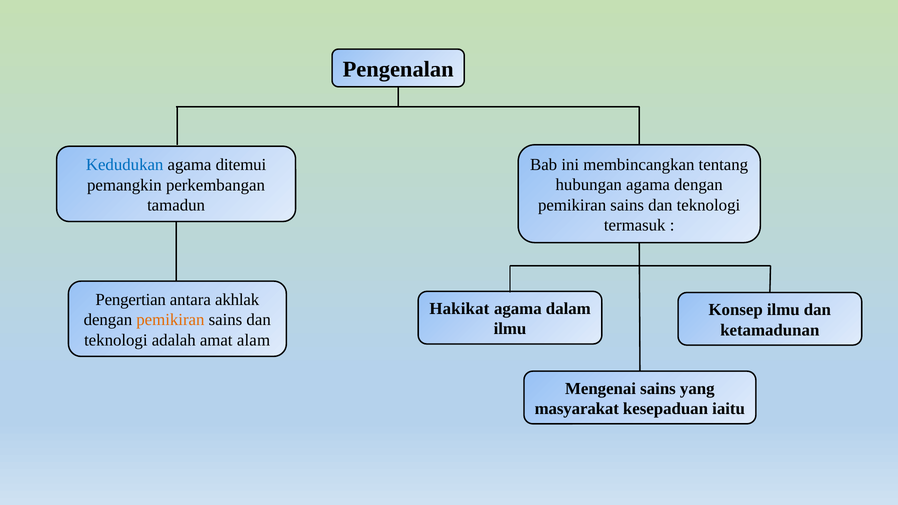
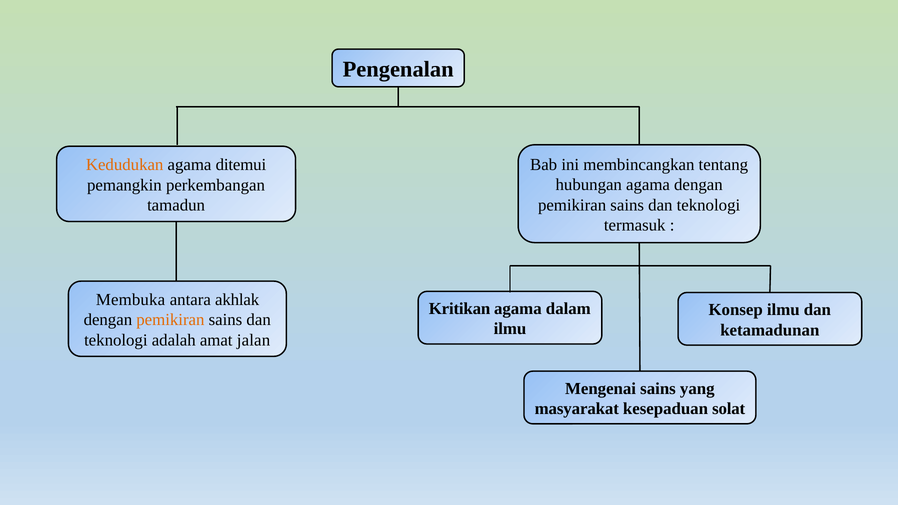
Kedudukan colour: blue -> orange
Pengertian: Pengertian -> Membuka
Hakikat: Hakikat -> Kritikan
alam: alam -> jalan
iaitu: iaitu -> solat
